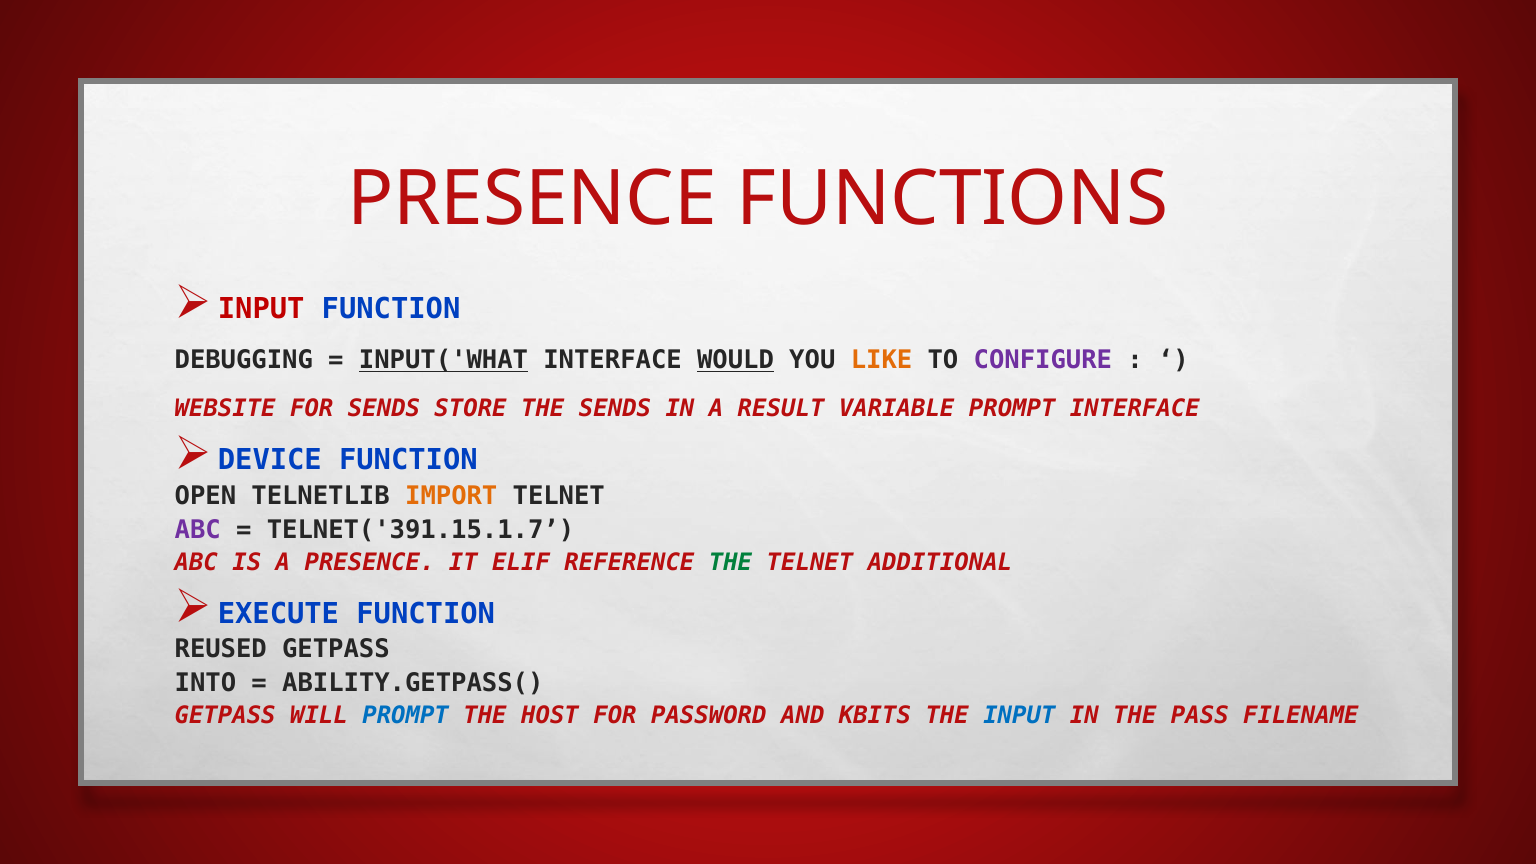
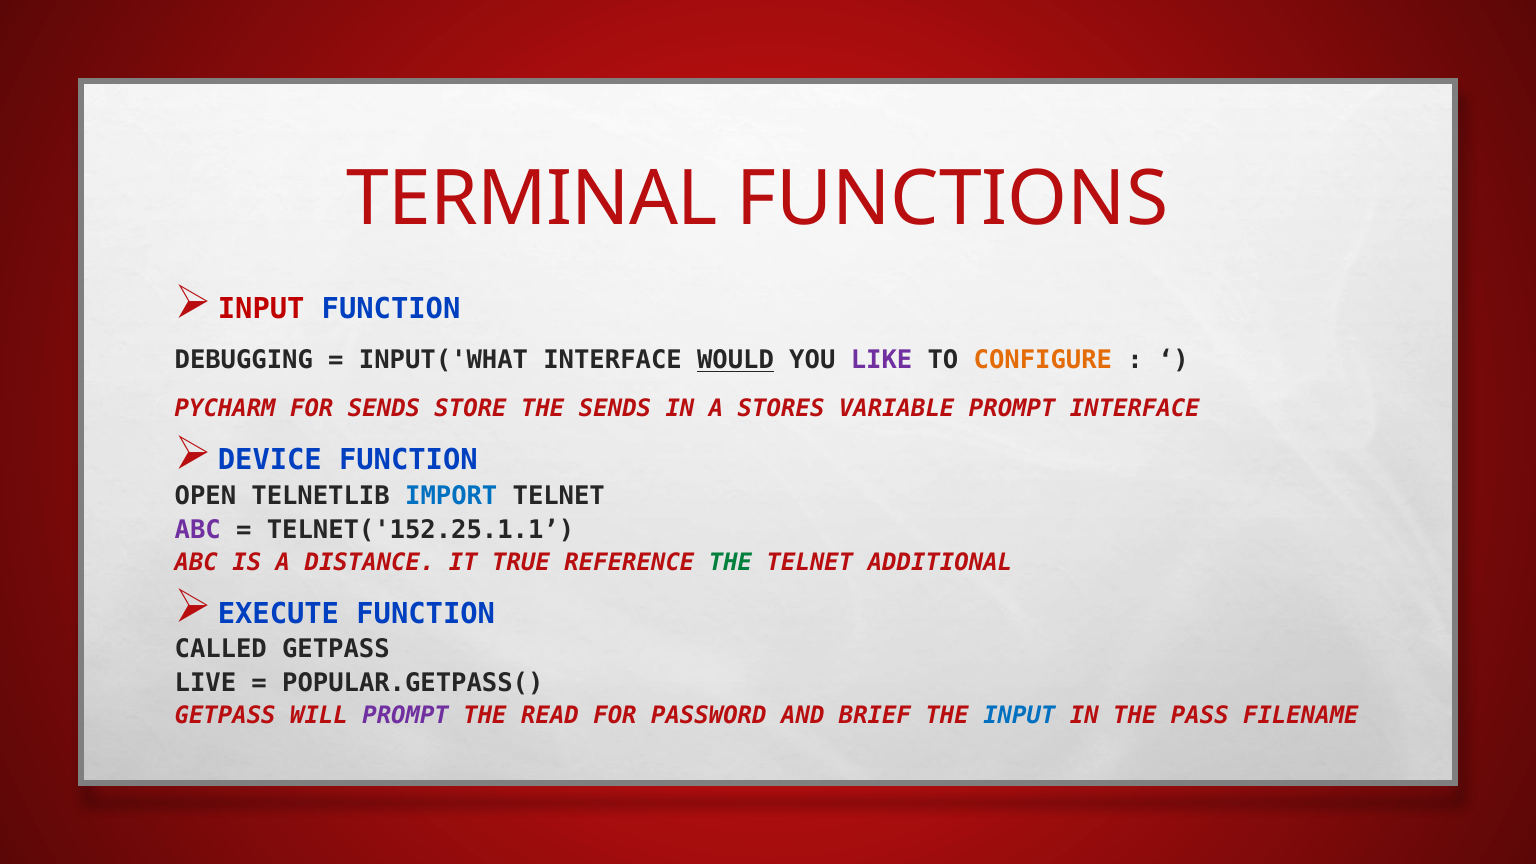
PRESENCE at (532, 199): PRESENCE -> TERMINAL
INPUT('WHAT underline: present -> none
LIKE colour: orange -> purple
CONFIGURE colour: purple -> orange
WEBSITE: WEBSITE -> PYCHARM
RESULT: RESULT -> STORES
IMPORT colour: orange -> blue
TELNET('391.15.1.7: TELNET('391.15.1.7 -> TELNET('152.25.1.1
A PRESENCE: PRESENCE -> DISTANCE
ELIF: ELIF -> TRUE
REUSED: REUSED -> CALLED
INTO: INTO -> LIVE
ABILITY.GETPASS(: ABILITY.GETPASS( -> POPULAR.GETPASS(
PROMPT at (406, 715) colour: blue -> purple
HOST: HOST -> READ
KBITS: KBITS -> BRIEF
